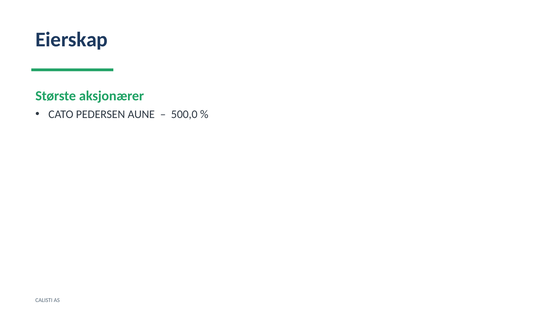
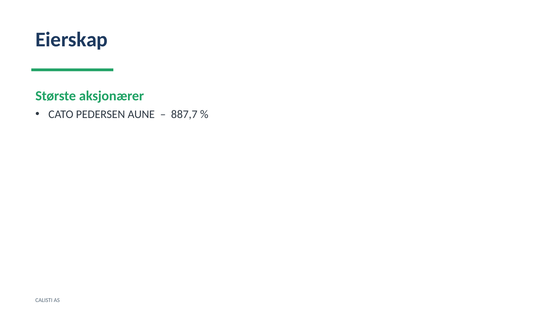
500,0: 500,0 -> 887,7
